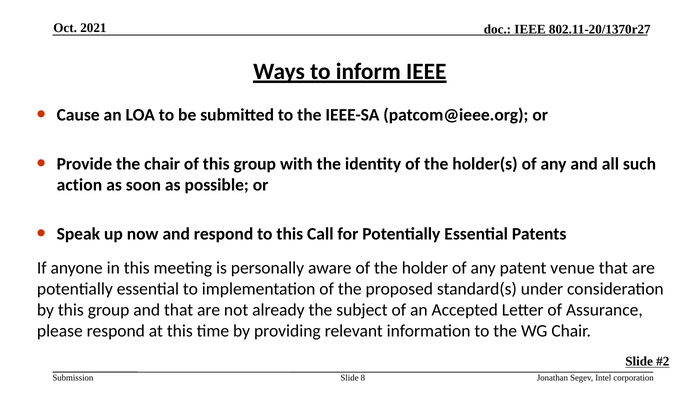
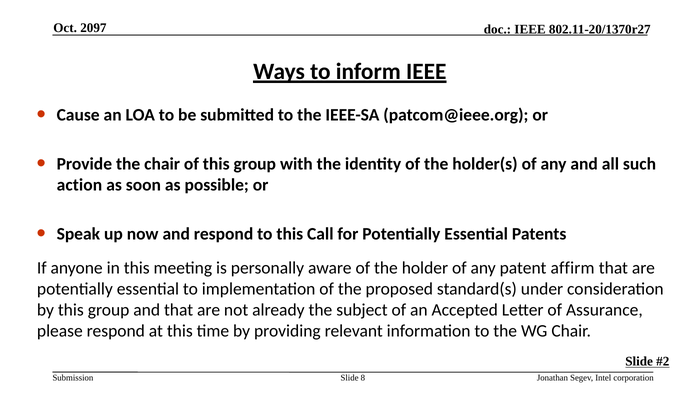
2021: 2021 -> 2097
venue: venue -> affirm
